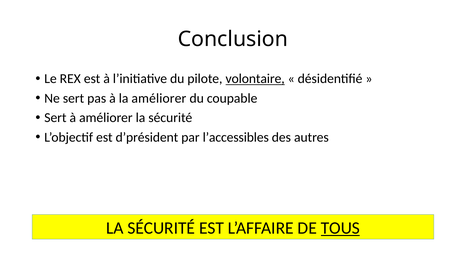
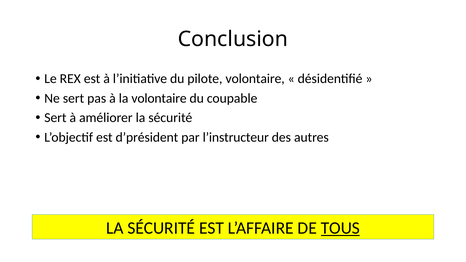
volontaire at (255, 79) underline: present -> none
la améliorer: améliorer -> volontaire
l’accessibles: l’accessibles -> l’instructeur
